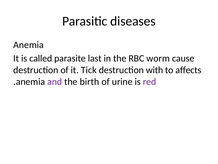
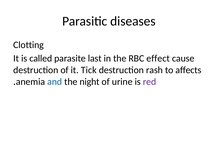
Anemia at (29, 45): Anemia -> Clotting
worm: worm -> effect
with: with -> rash
and colour: purple -> blue
birth: birth -> night
